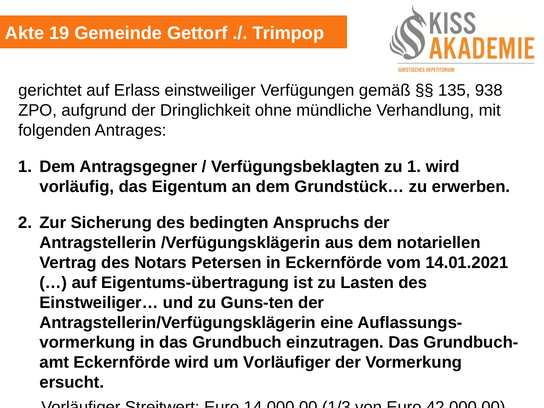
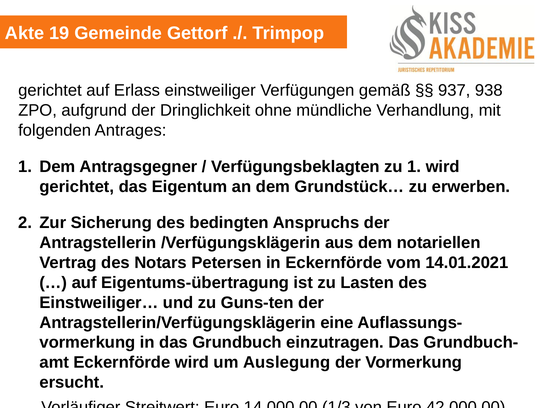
135: 135 -> 937
vorläufig at (77, 187): vorläufig -> gerichtet
um Vorläufiger: Vorläufiger -> Auslegung
